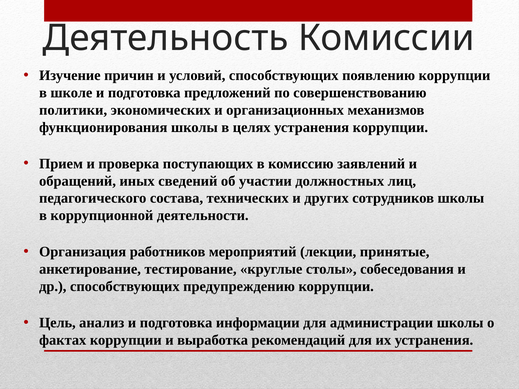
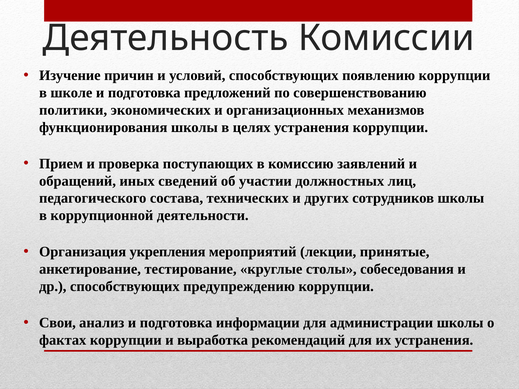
работников: работников -> укрепления
Цель: Цель -> Свои
